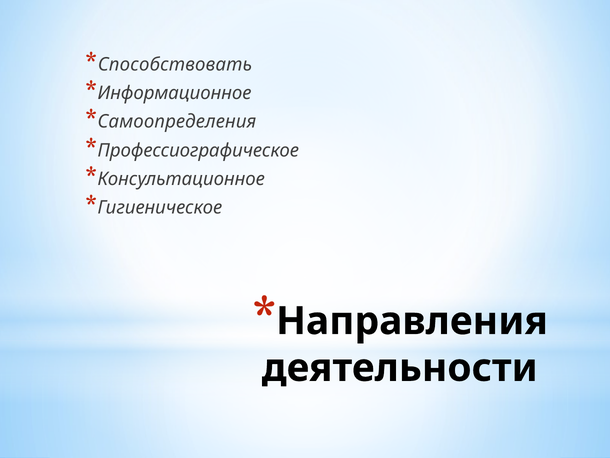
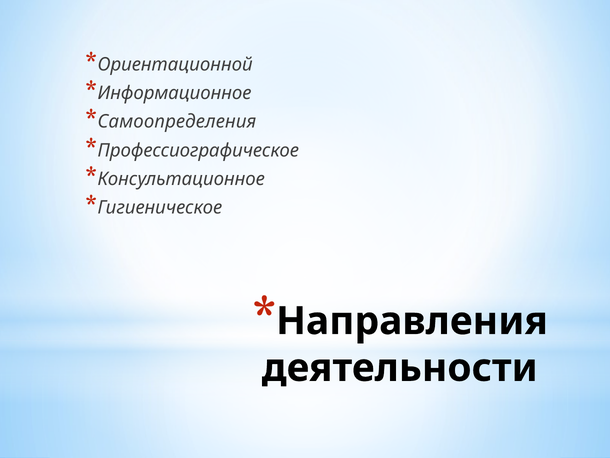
Способствовать: Способствовать -> Ориентационной
